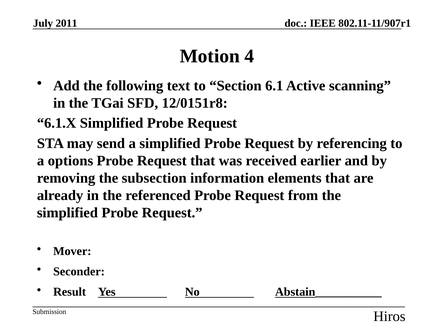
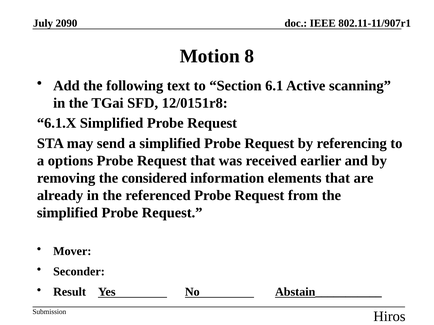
2011: 2011 -> 2090
4: 4 -> 8
subsection: subsection -> considered
